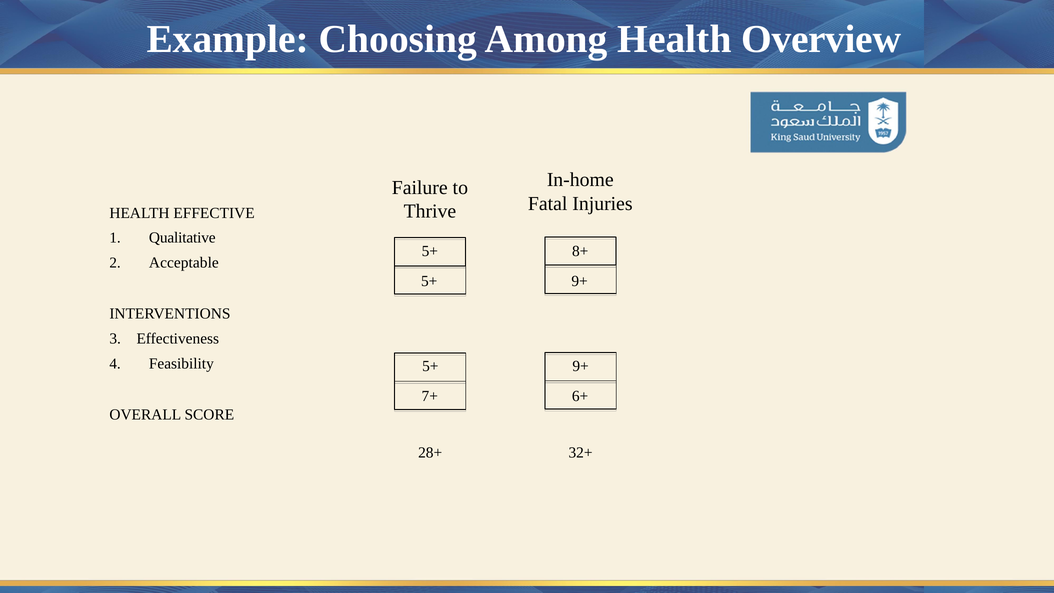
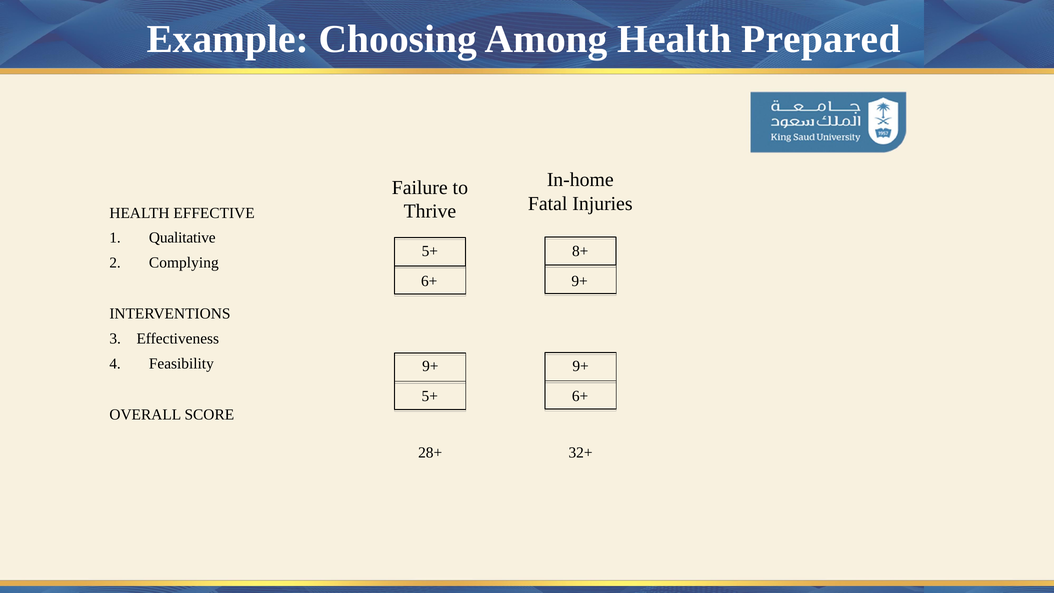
Overview: Overview -> Prepared
Acceptable: Acceptable -> Complying
5+ at (429, 281): 5+ -> 6+
5+ at (430, 366): 5+ -> 9+
7+ at (430, 396): 7+ -> 5+
